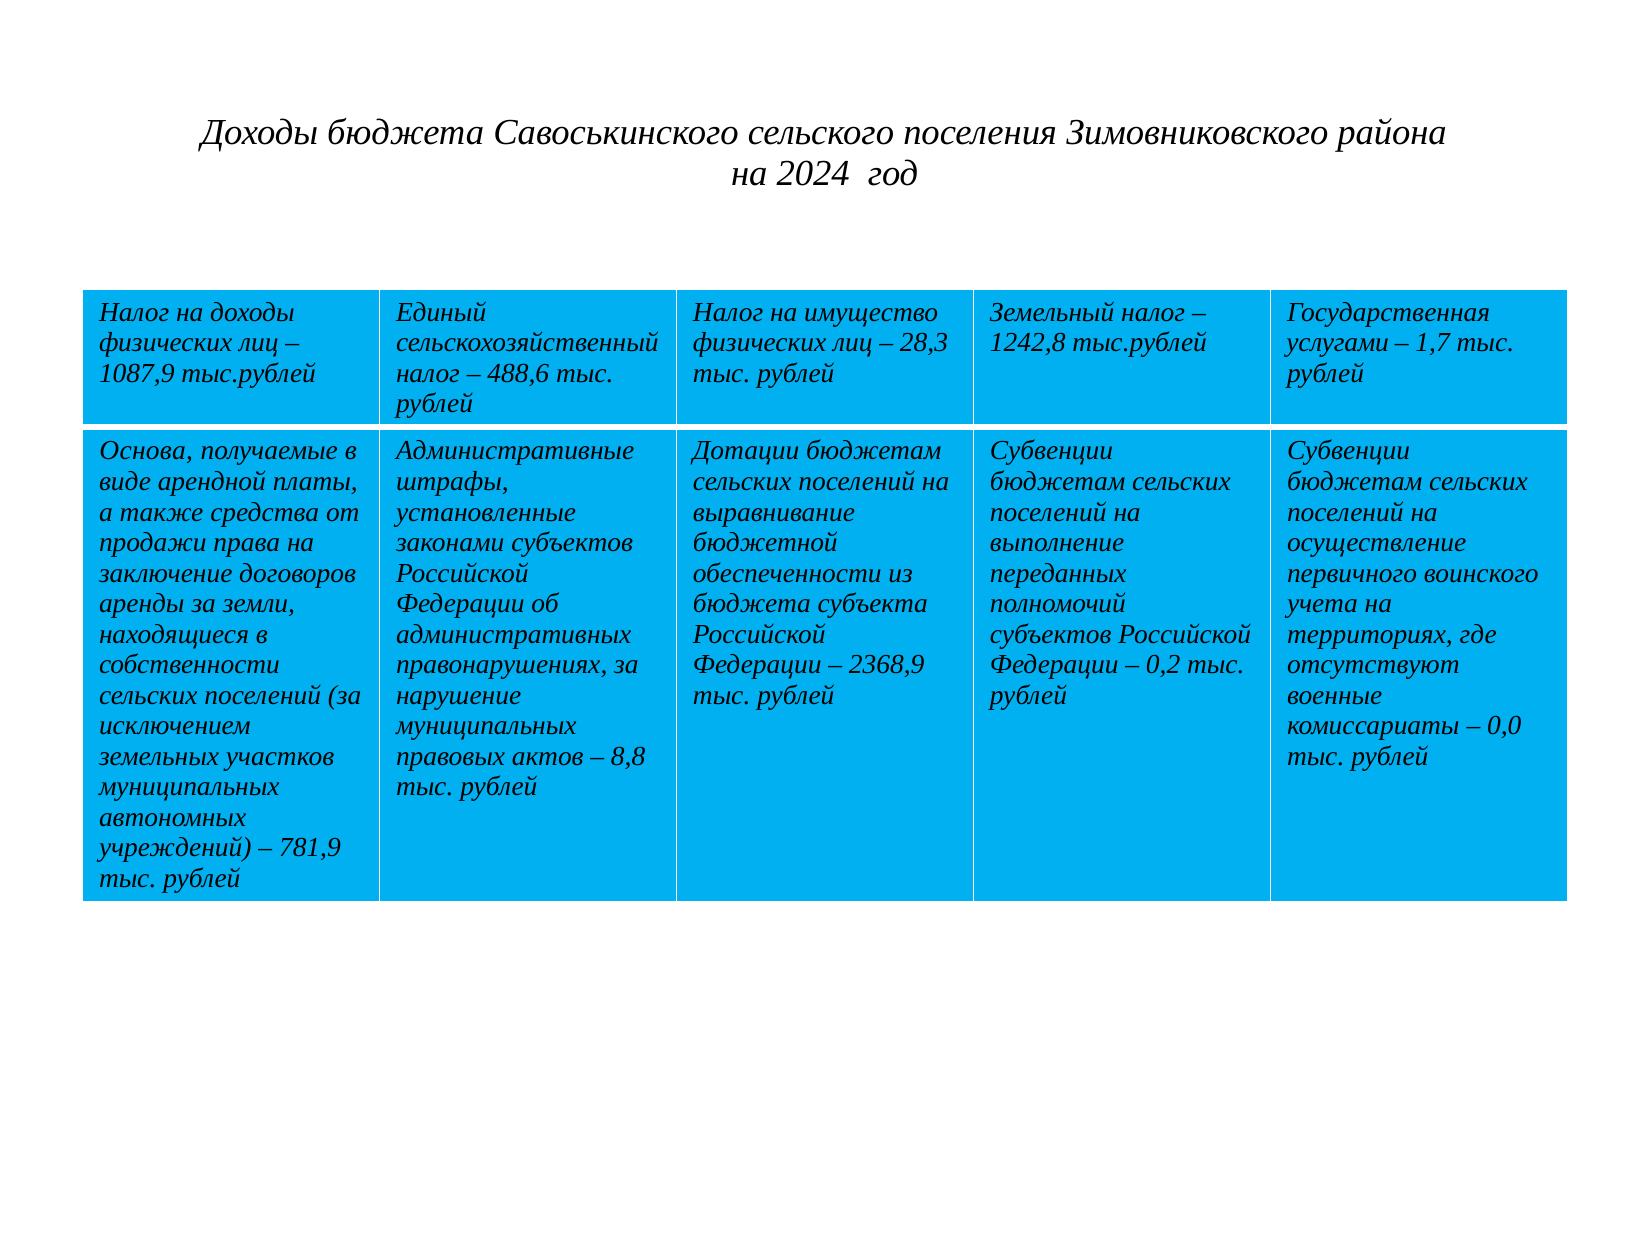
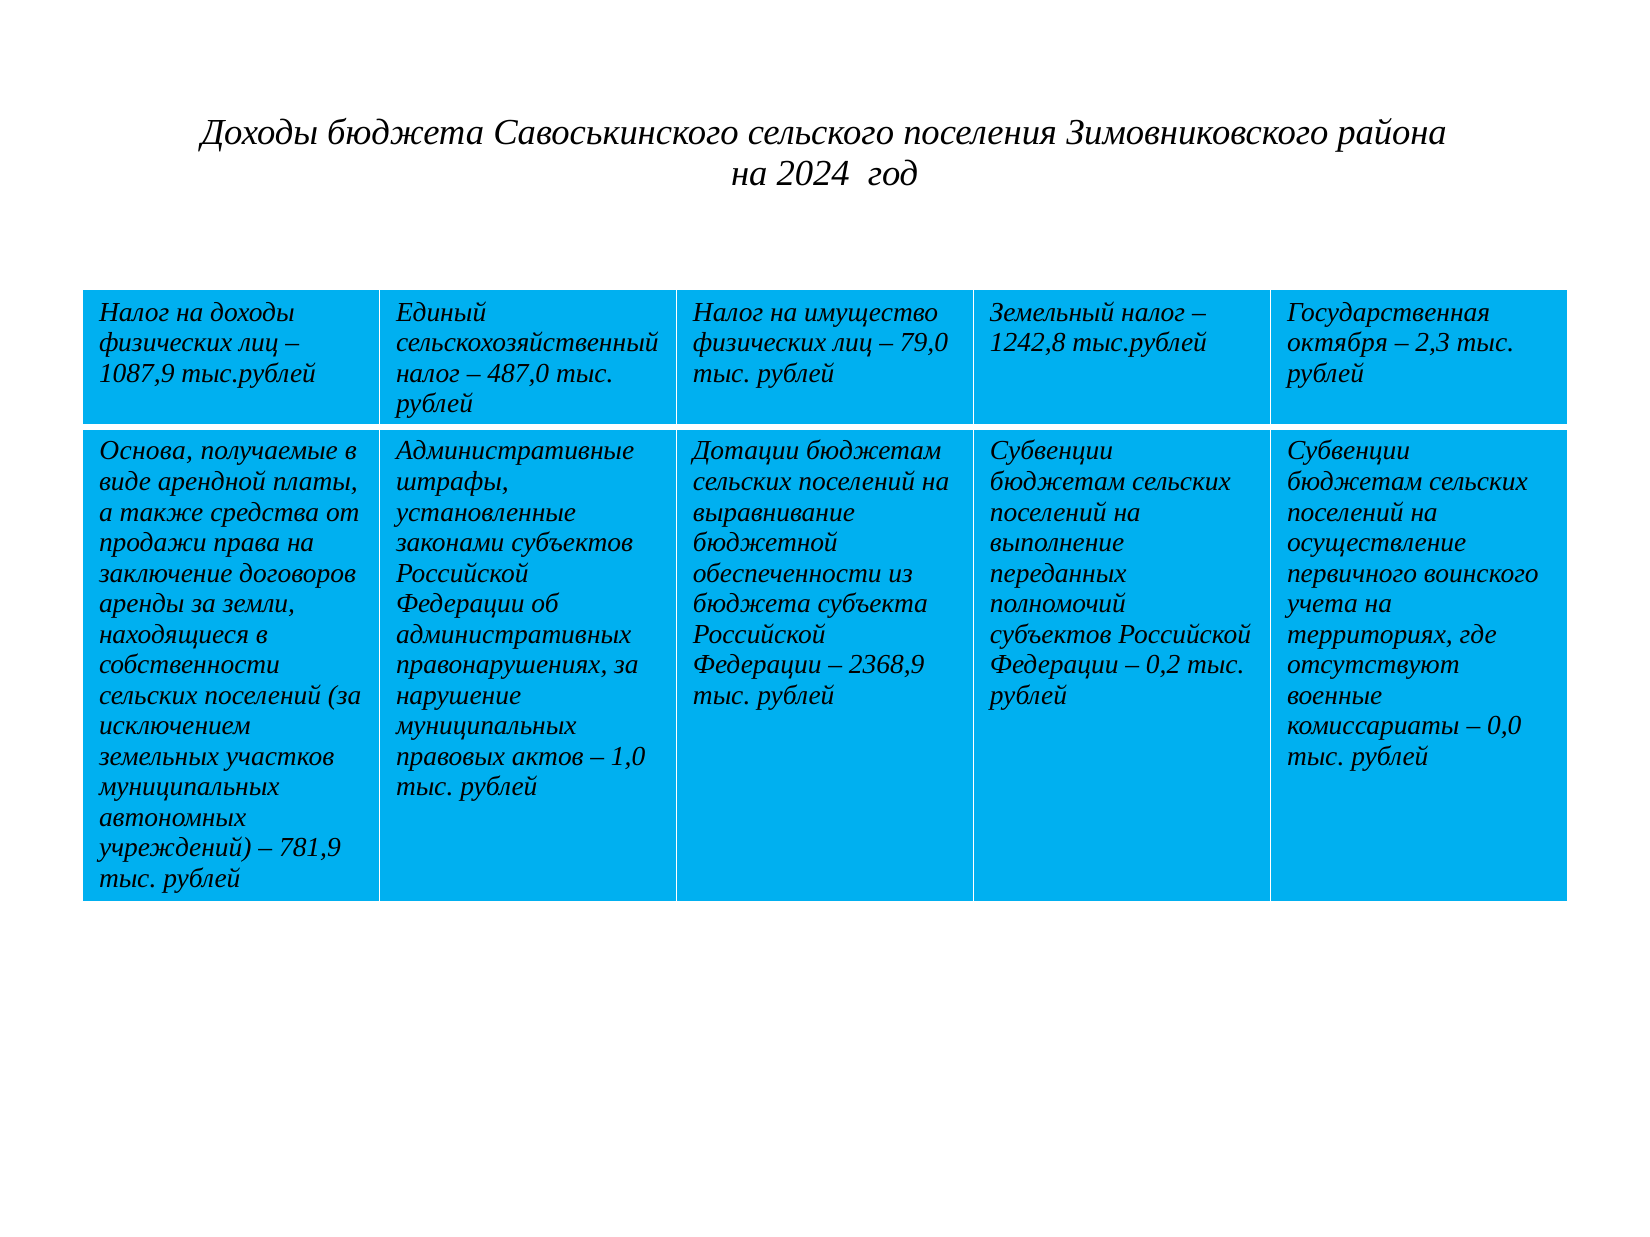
28,3: 28,3 -> 79,0
услугами: услугами -> октября
1,7: 1,7 -> 2,3
488,6: 488,6 -> 487,0
8,8: 8,8 -> 1,0
